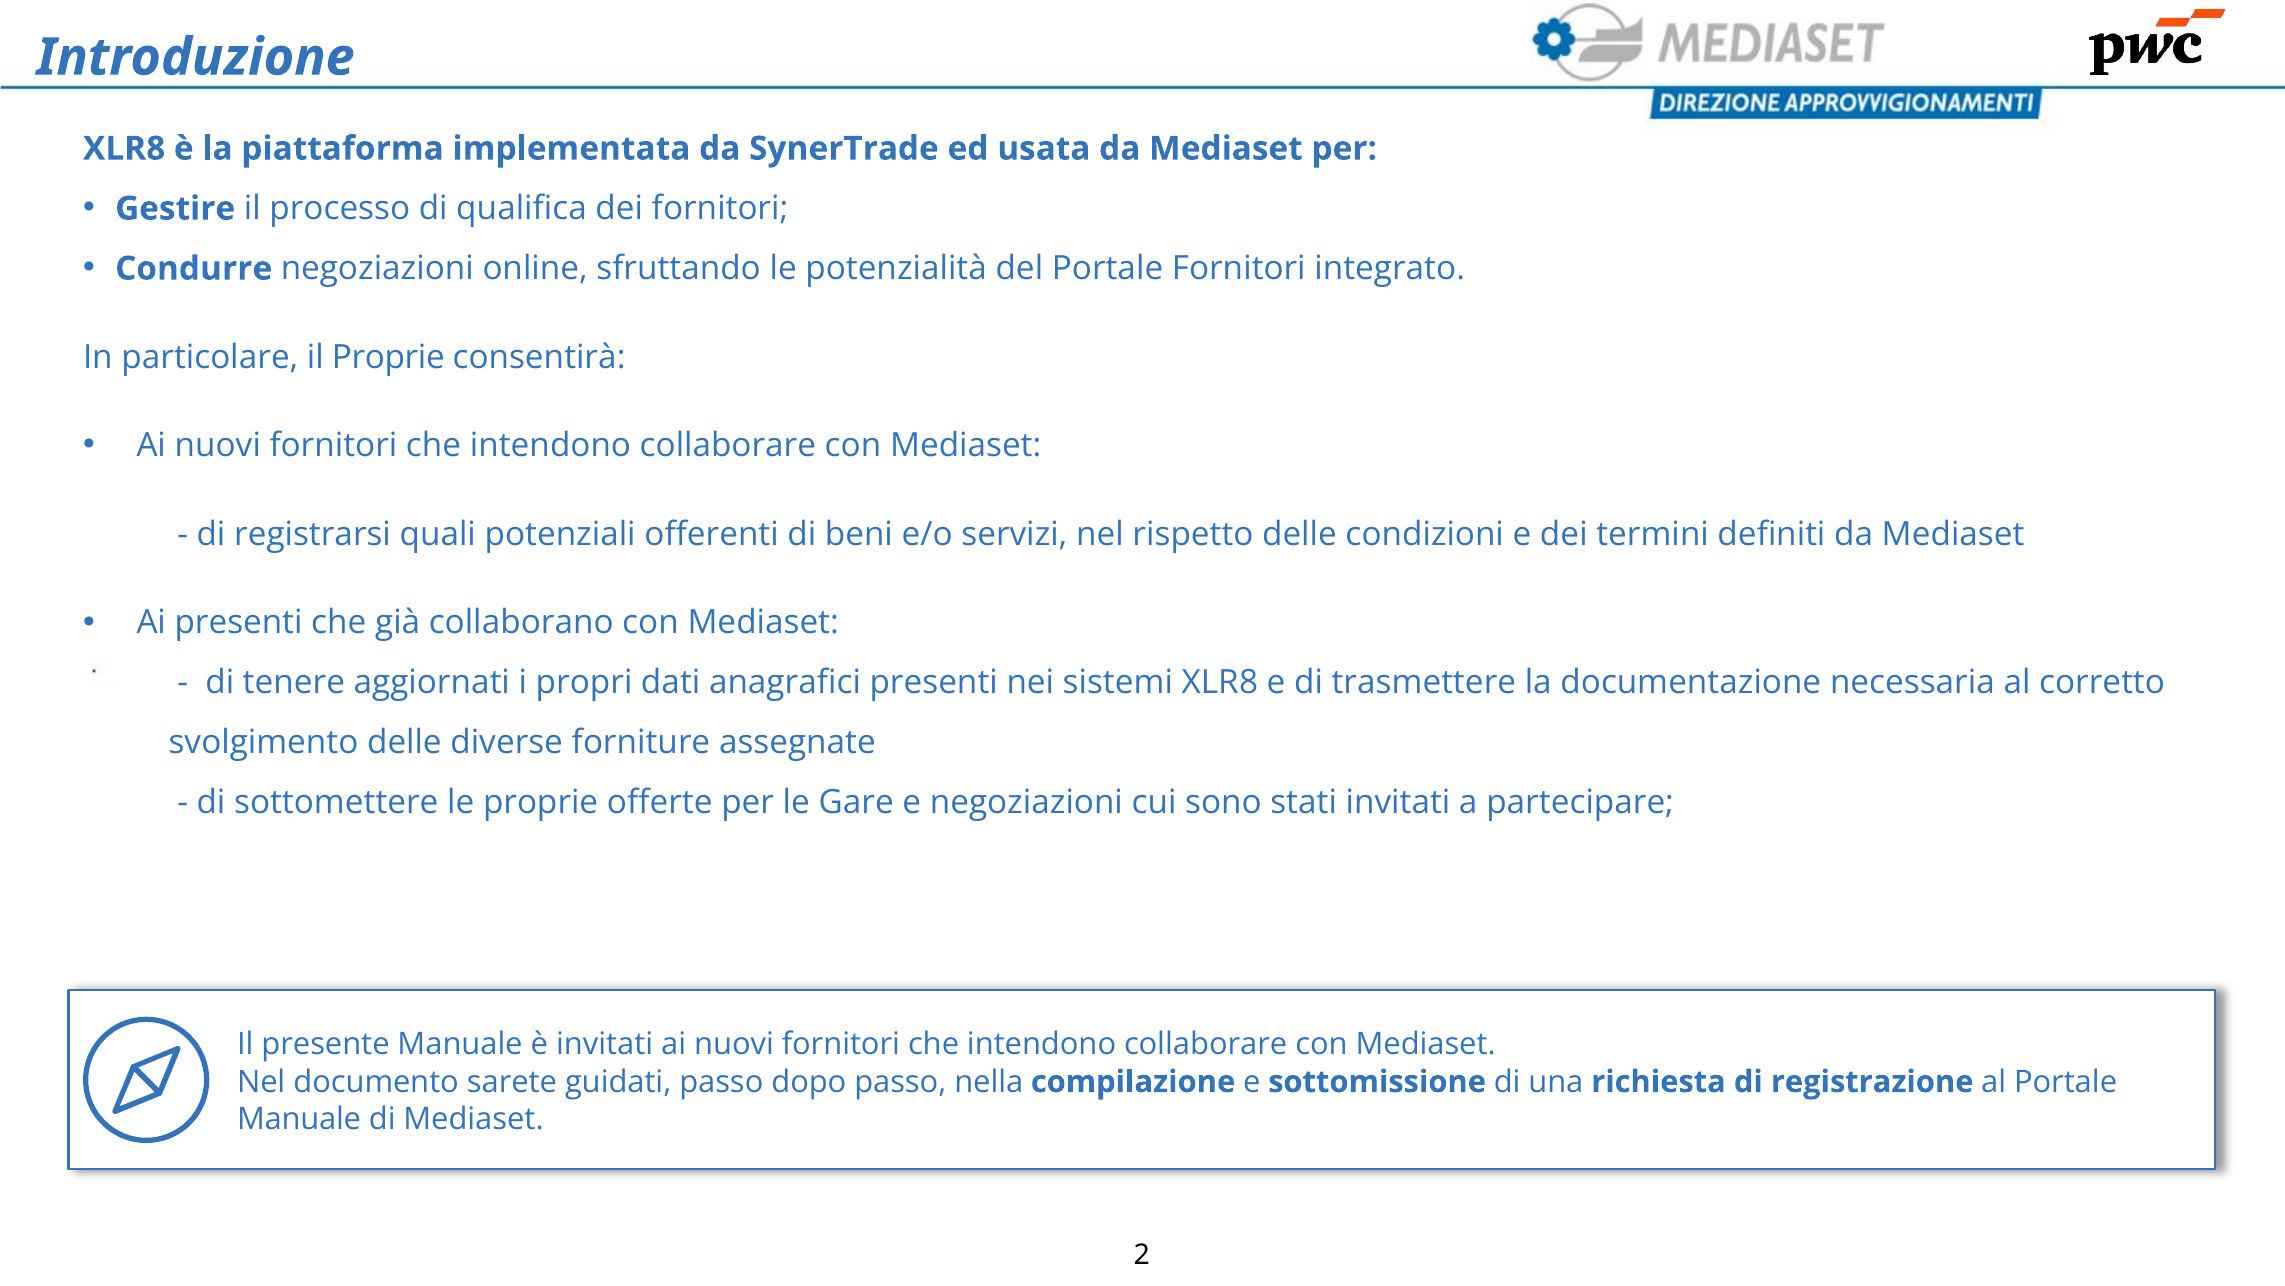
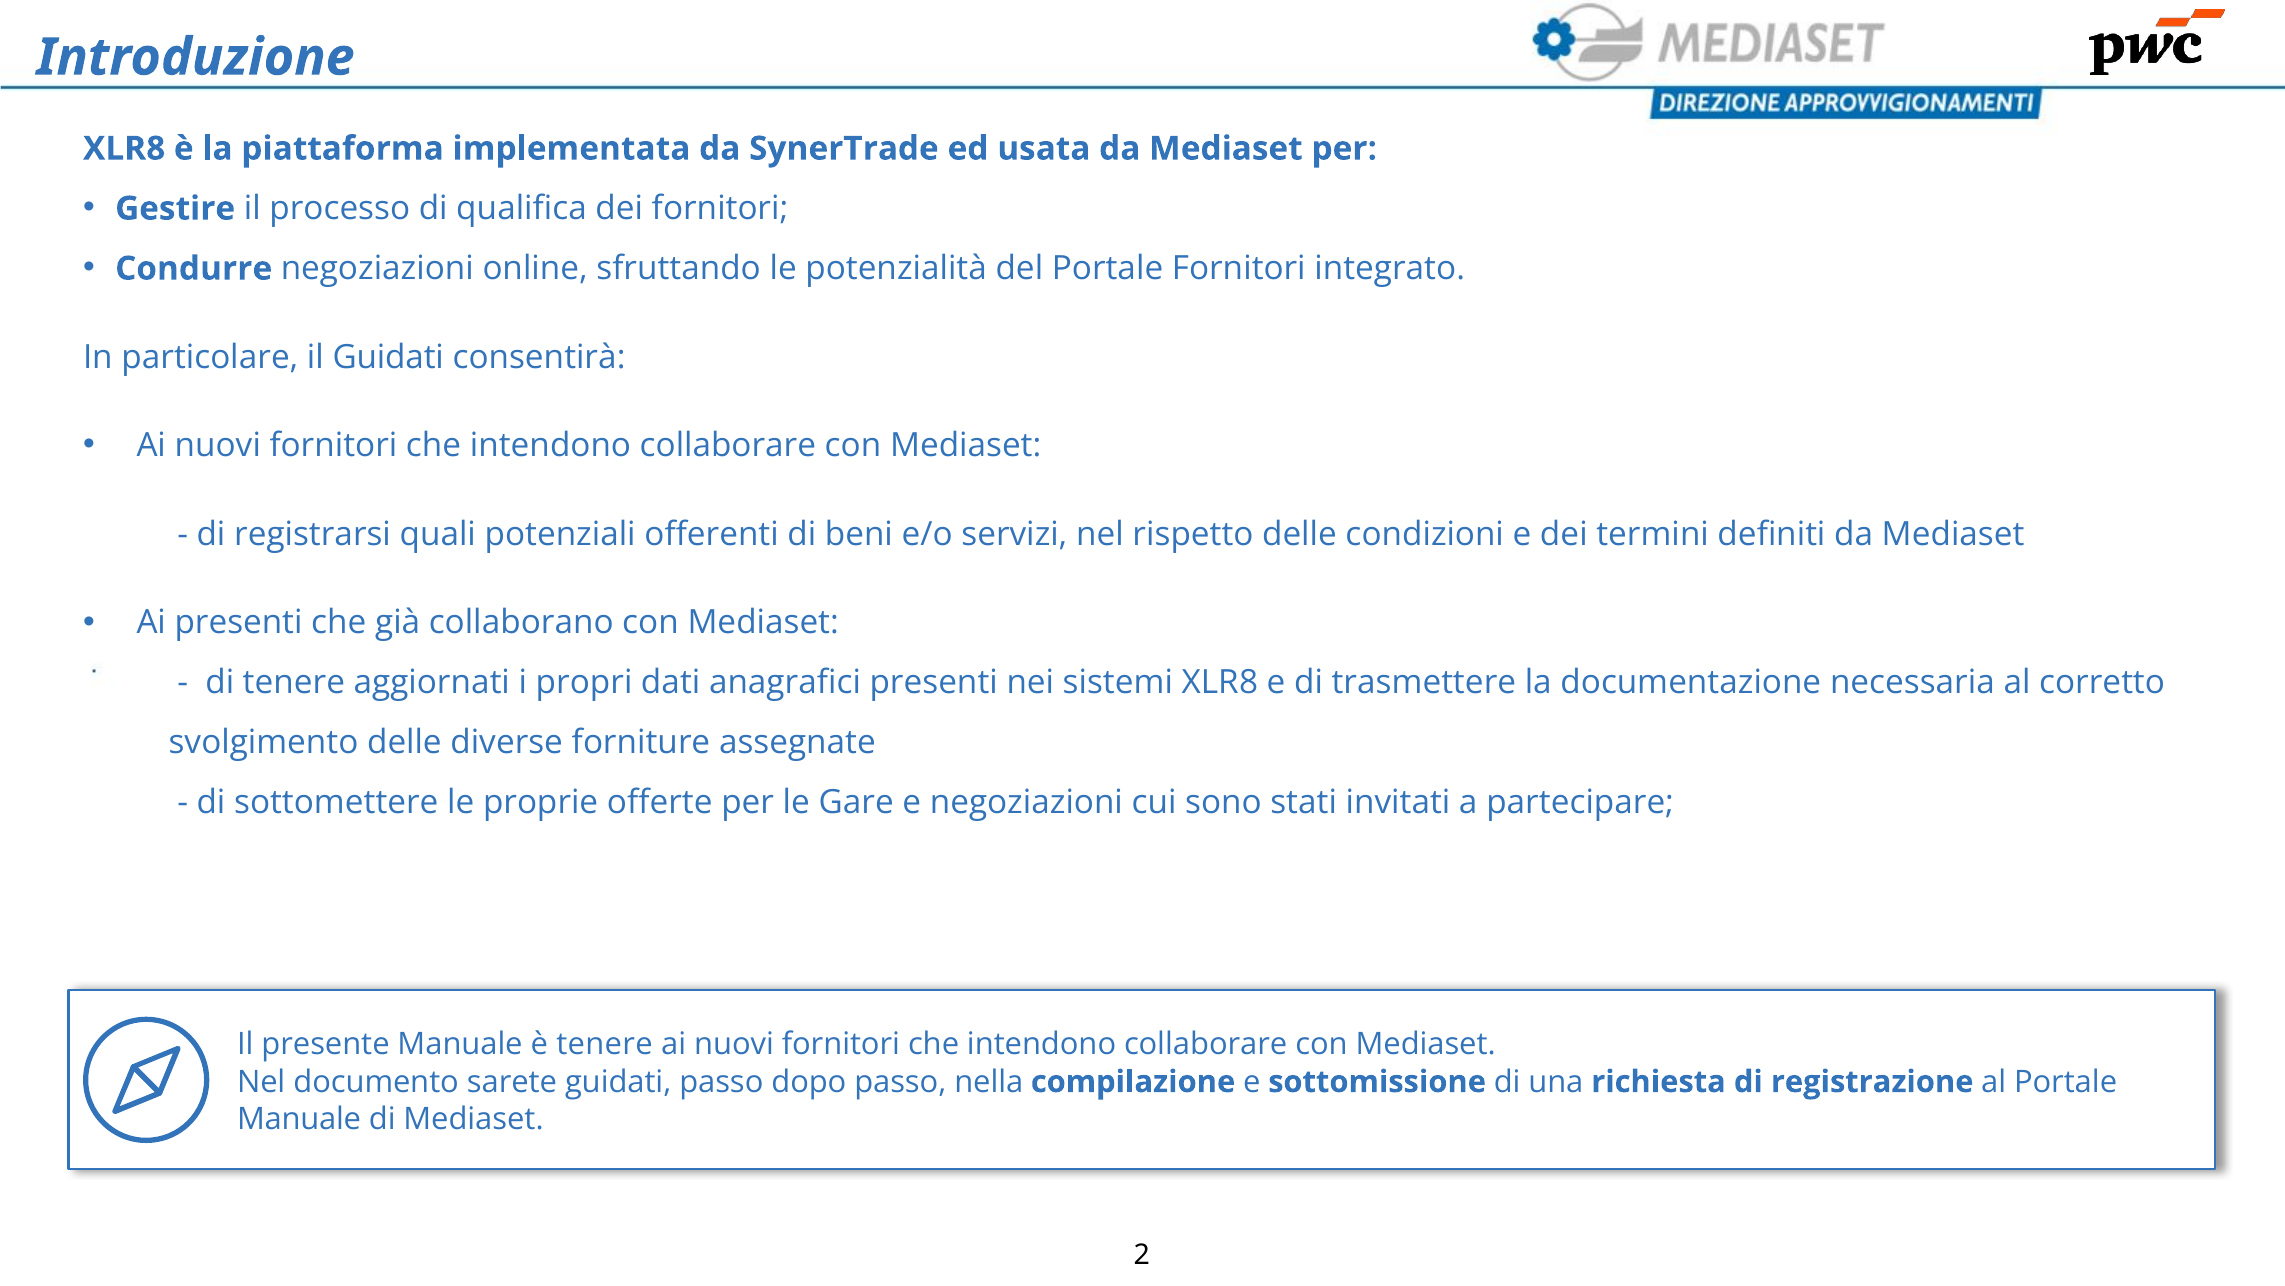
il Proprie: Proprie -> Guidati
è invitati: invitati -> tenere
